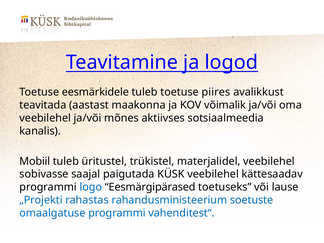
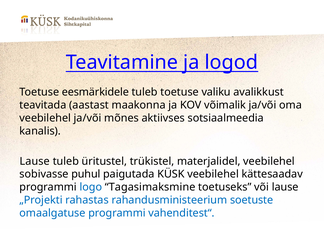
piires: piires -> valiku
Mobiil at (35, 161): Mobiil -> Lause
saajal: saajal -> puhul
Eesmärgipärased: Eesmärgipärased -> Tagasimaksmine
